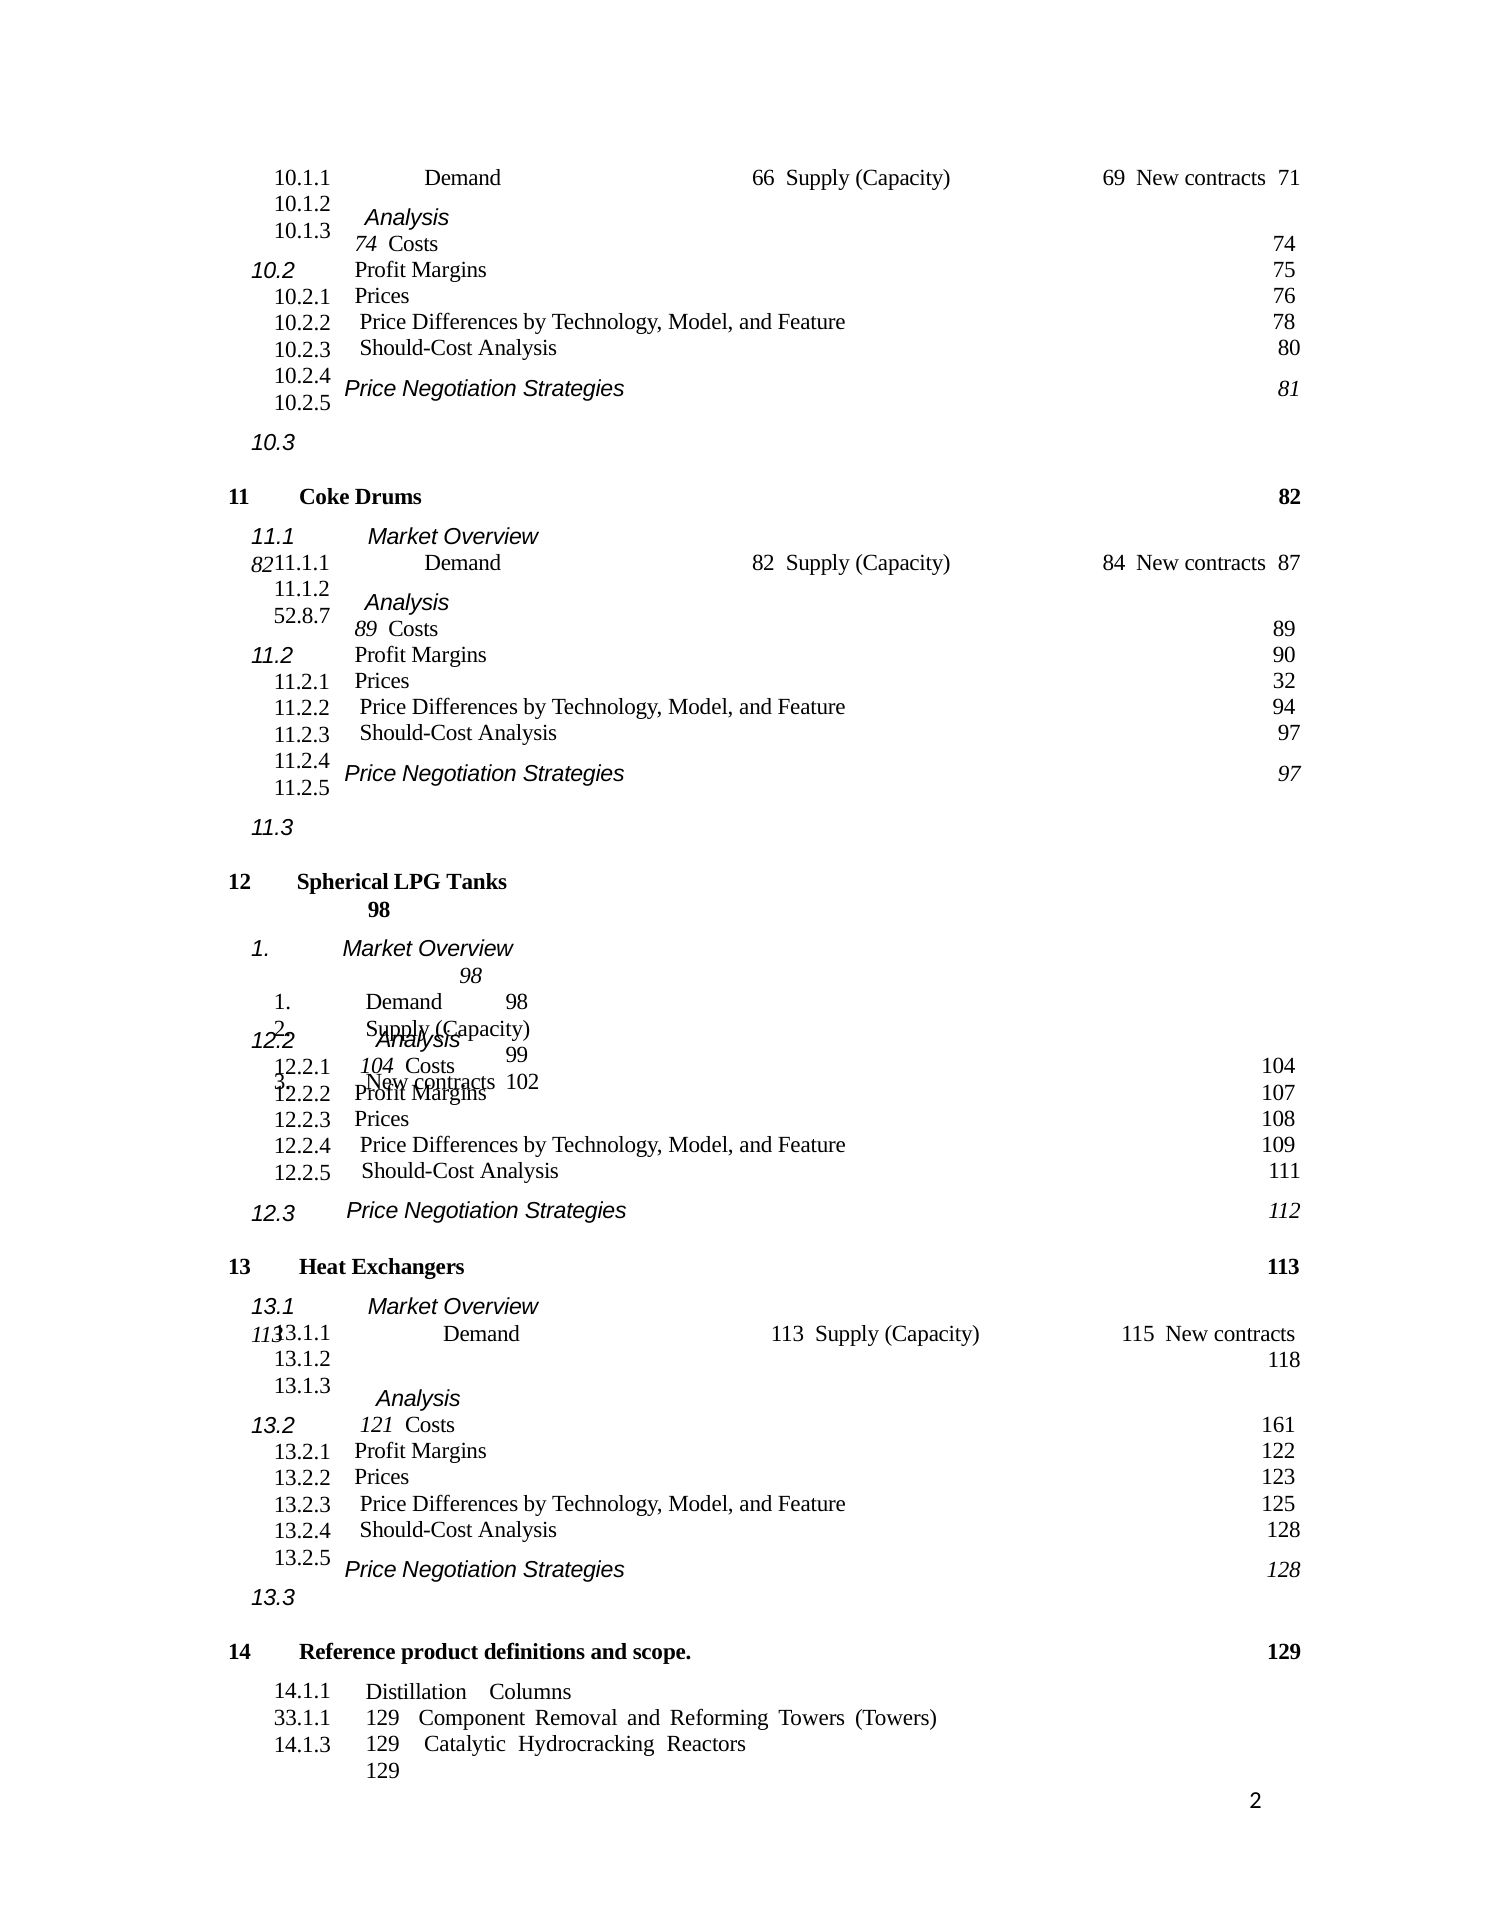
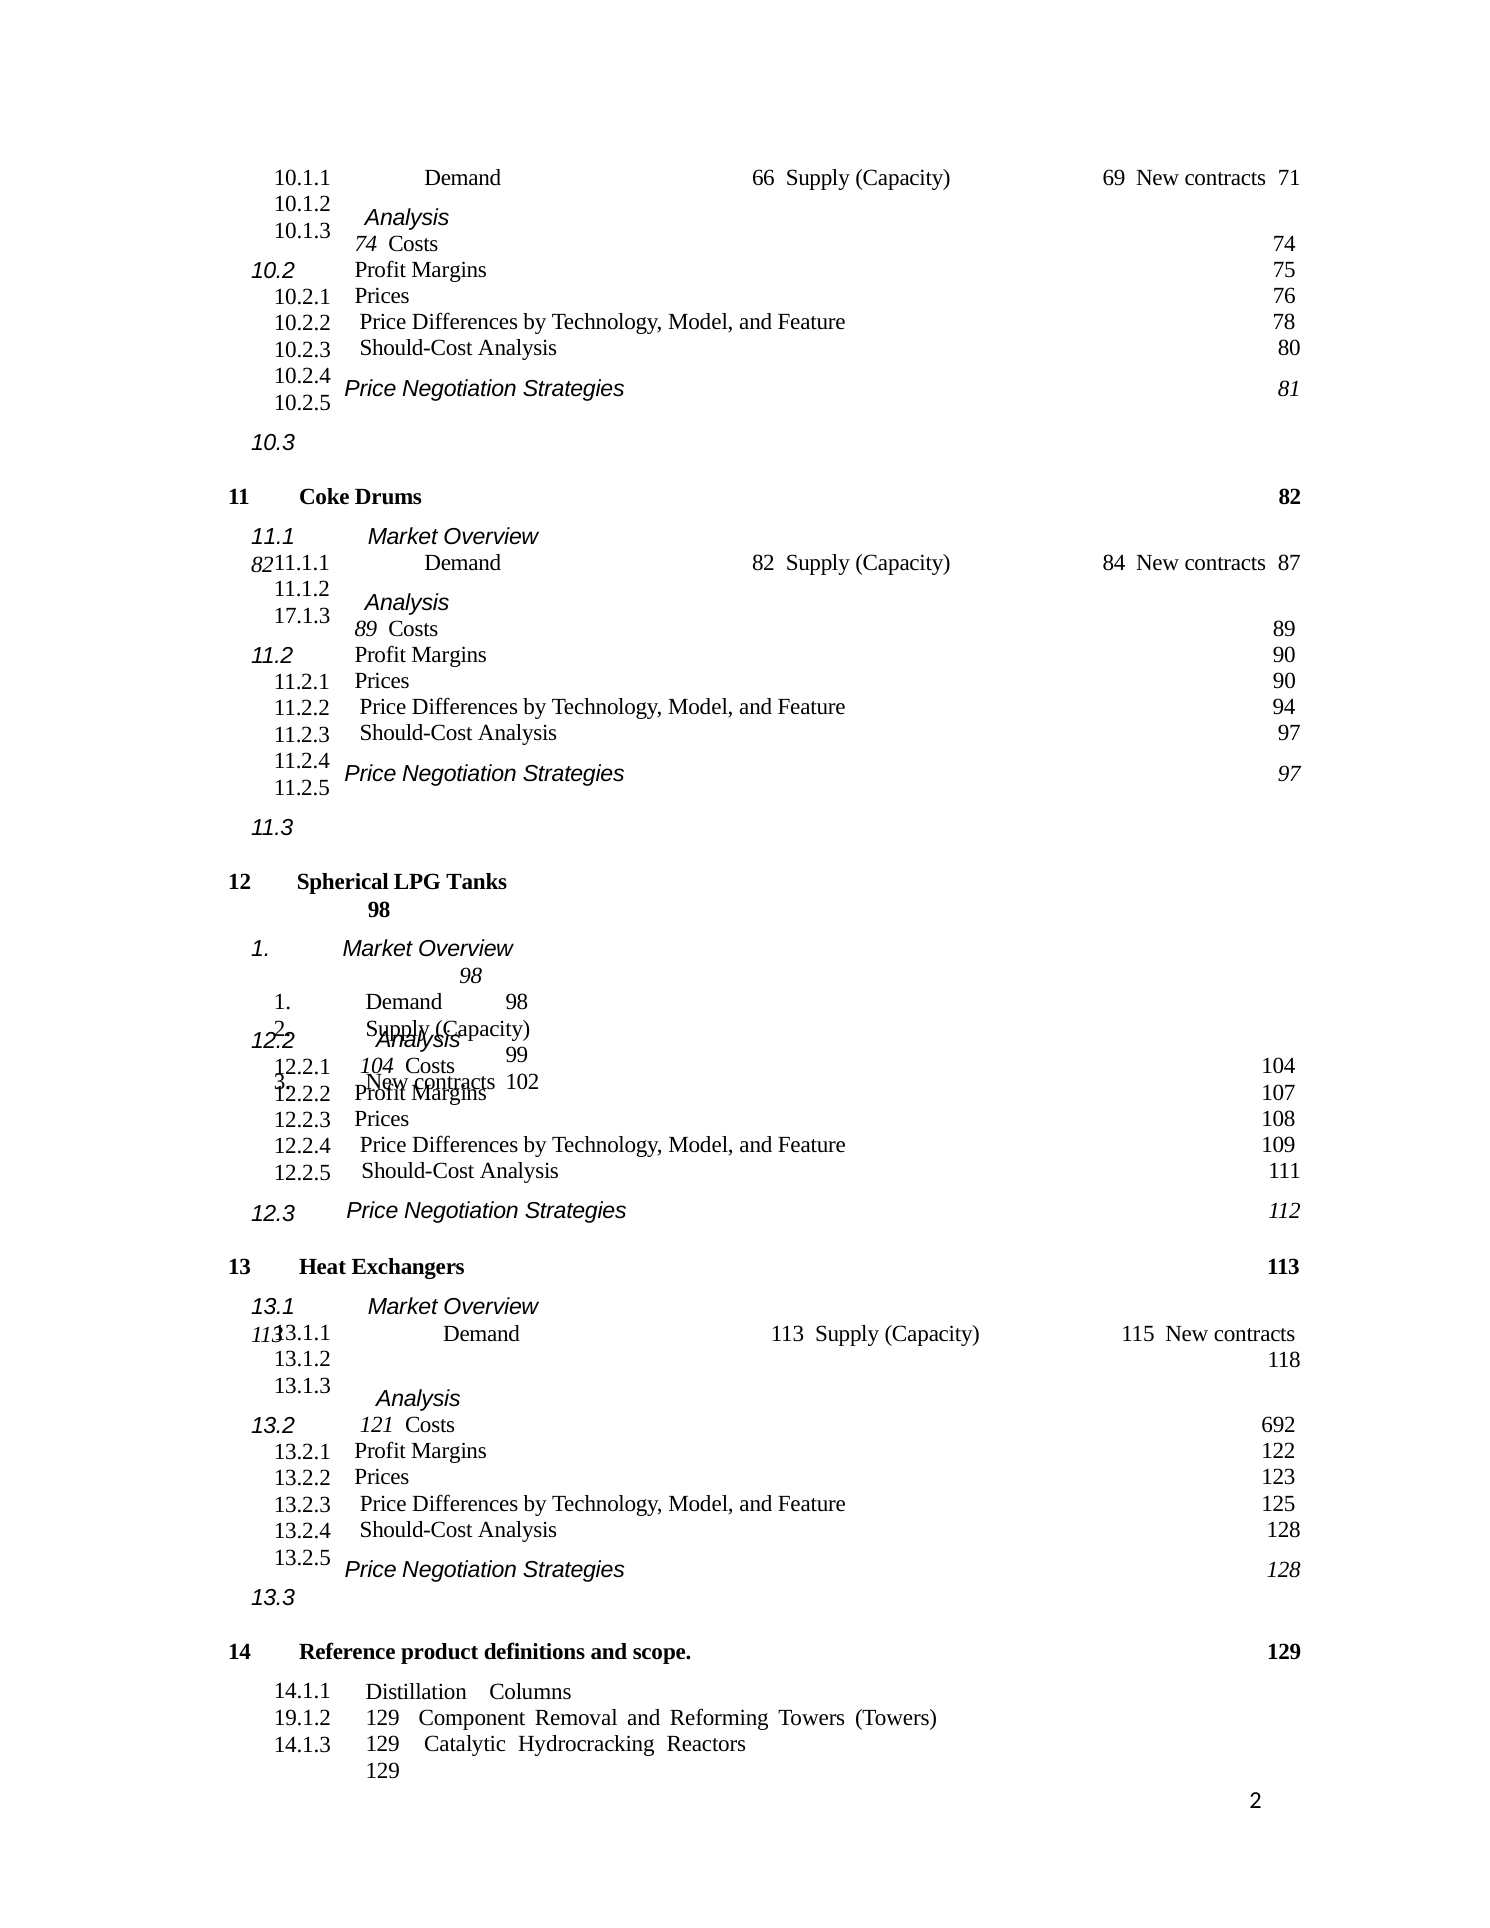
52.8.7: 52.8.7 -> 17.1.3
Prices 32: 32 -> 90
161: 161 -> 692
33.1.1: 33.1.1 -> 19.1.2
